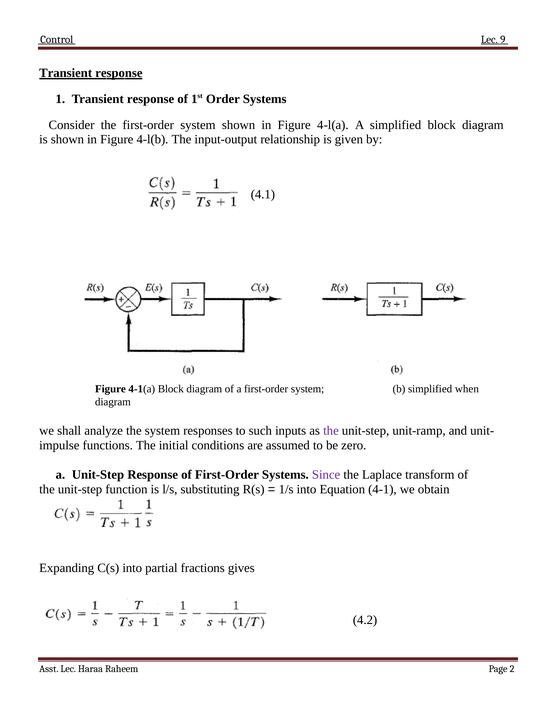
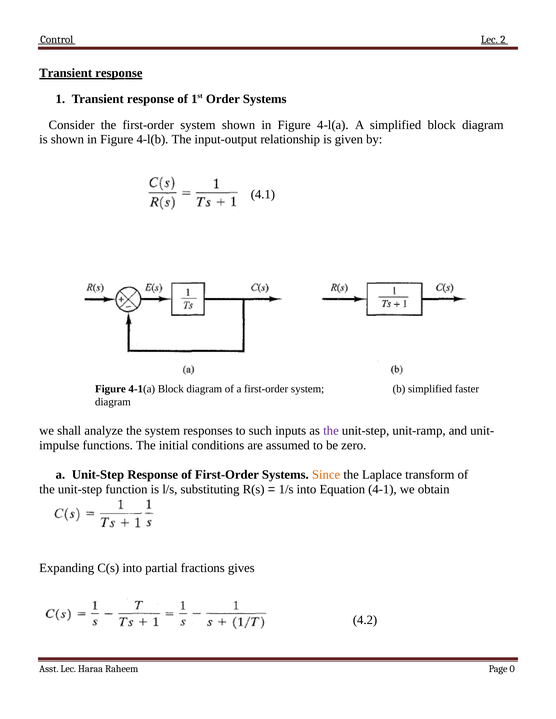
9: 9 -> 2
when: when -> faster
Since colour: purple -> orange
2: 2 -> 0
